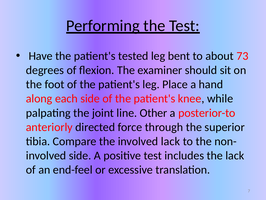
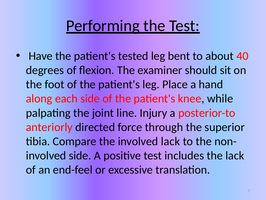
73: 73 -> 40
Other: Other -> Injury
